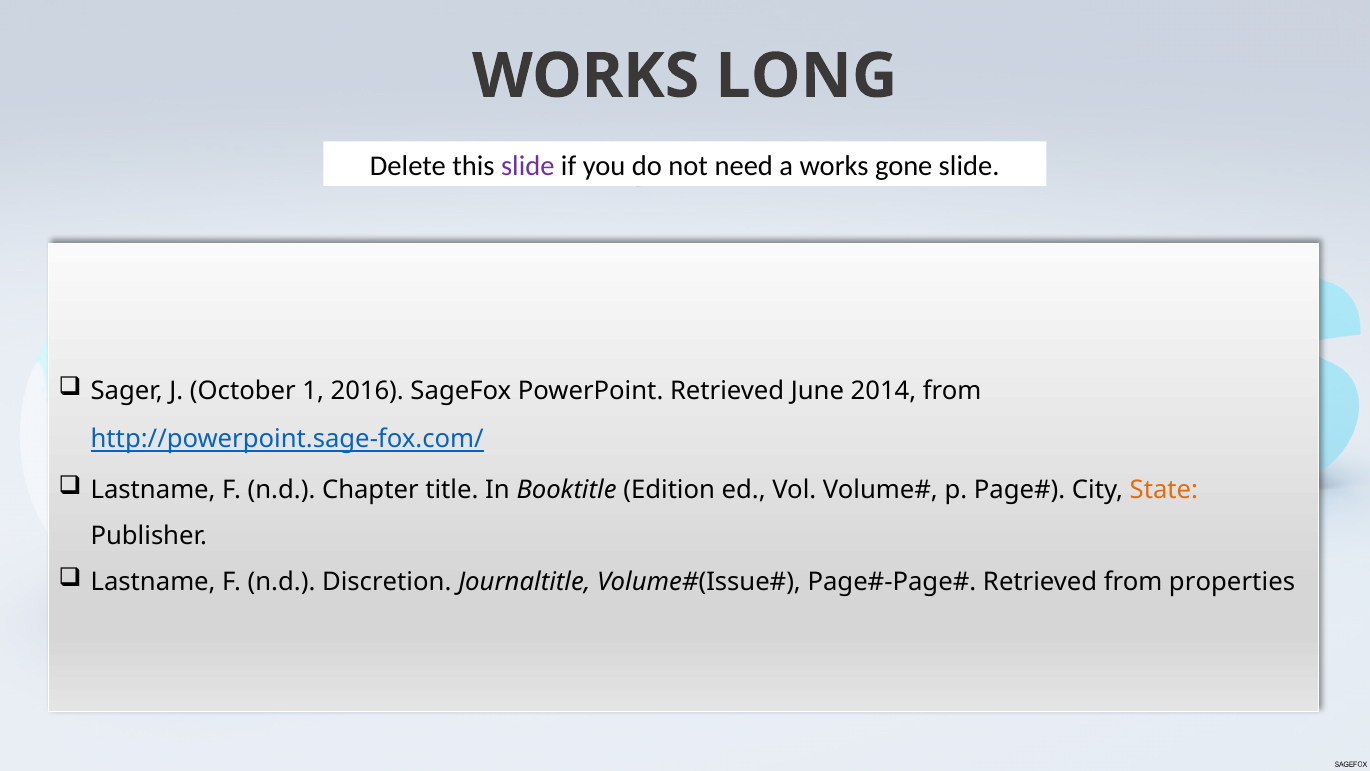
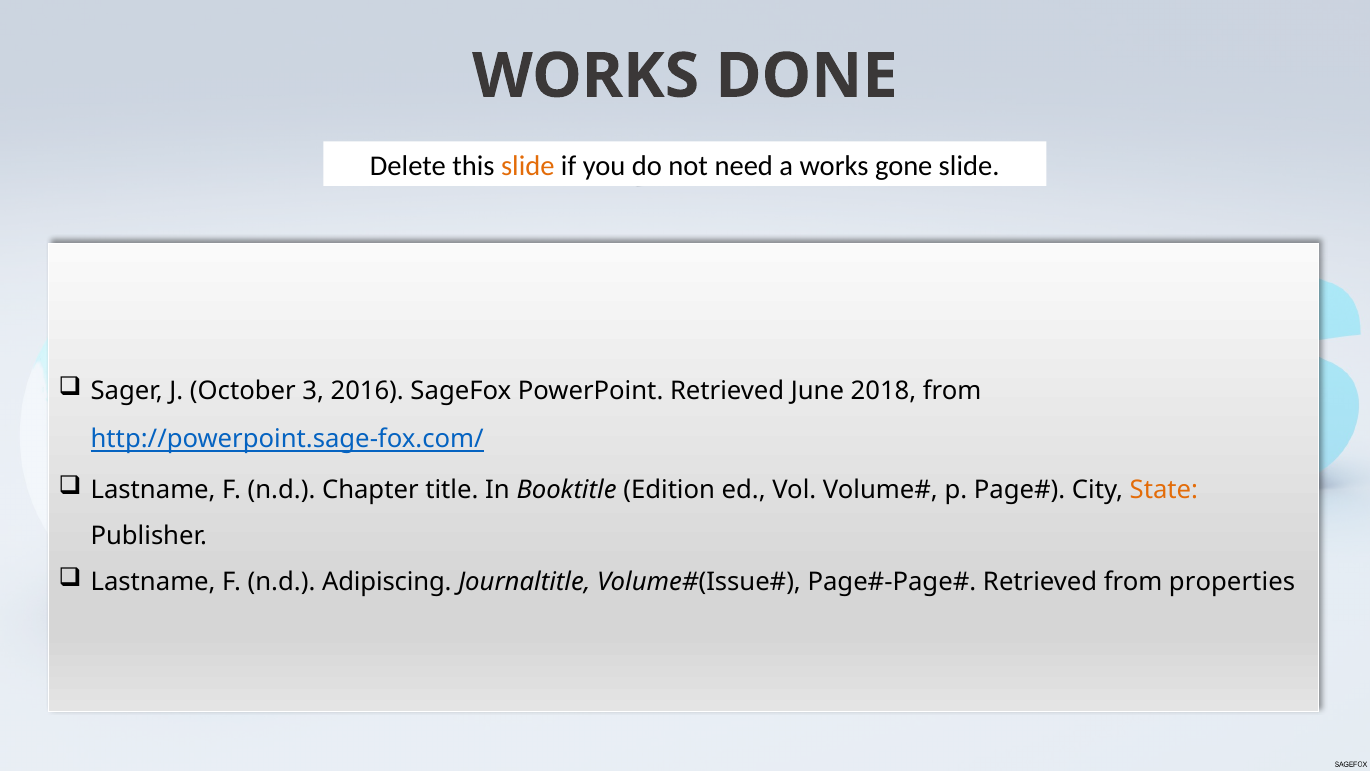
LONG: LONG -> DONE
slide at (528, 166) colour: purple -> orange
1: 1 -> 3
2014: 2014 -> 2018
Discretion: Discretion -> Adipiscing
